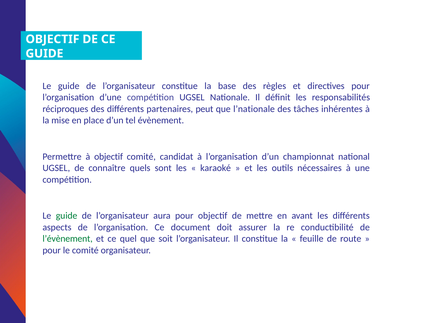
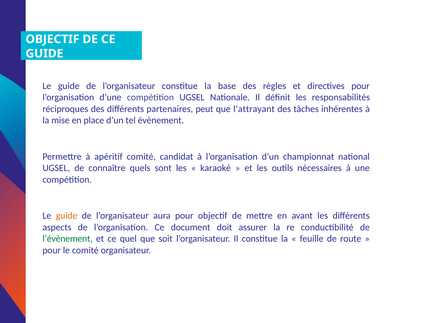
l’nationale: l’nationale -> l’attrayant
à objectif: objectif -> apéritif
guide at (67, 216) colour: green -> orange
